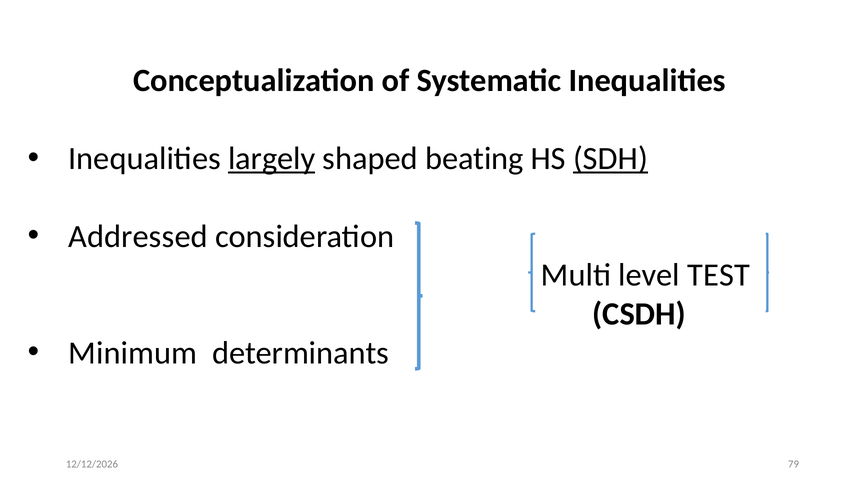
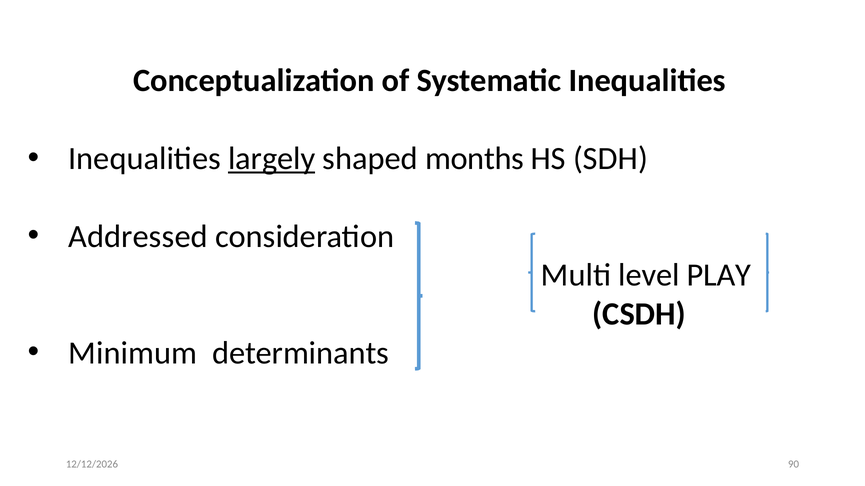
beating: beating -> months
SDH underline: present -> none
TEST: TEST -> PLAY
79: 79 -> 90
